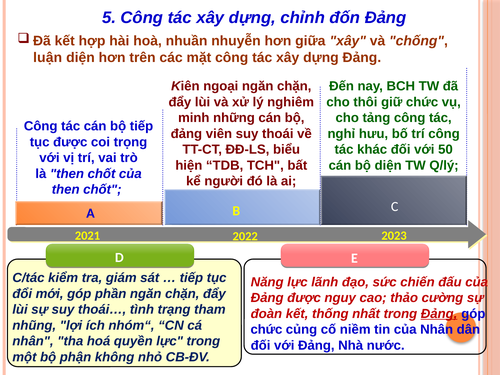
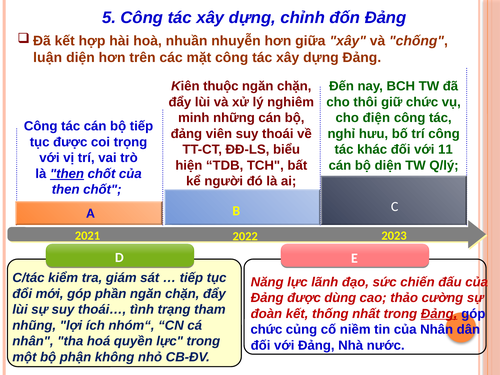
ngoại: ngoại -> thuộc
tảng: tảng -> điện
50: 50 -> 11
then at (67, 174) underline: none -> present
nguy: nguy -> dùng
